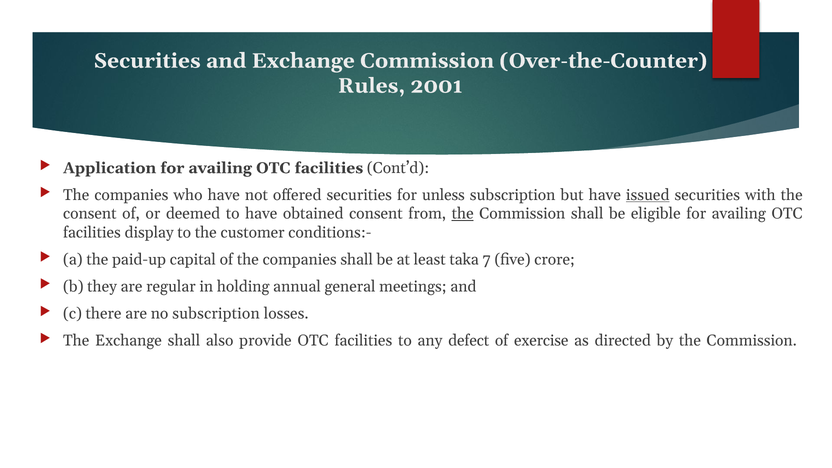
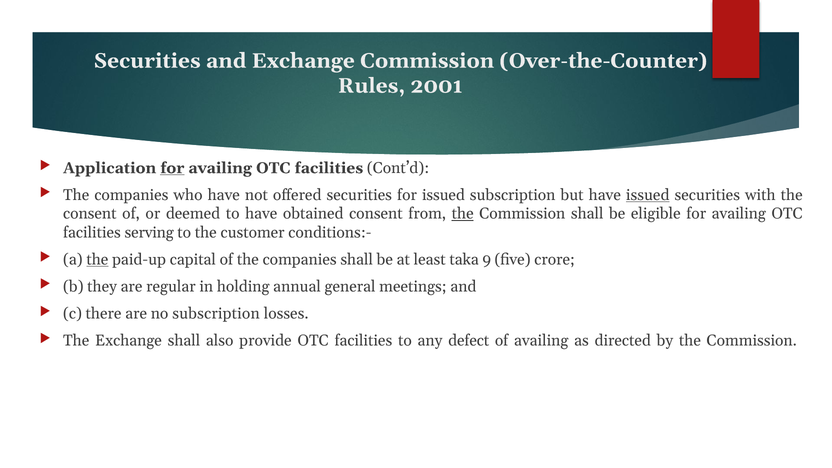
for at (172, 168) underline: none -> present
for unless: unless -> issued
display: display -> serving
the at (97, 260) underline: none -> present
7: 7 -> 9
of exercise: exercise -> availing
